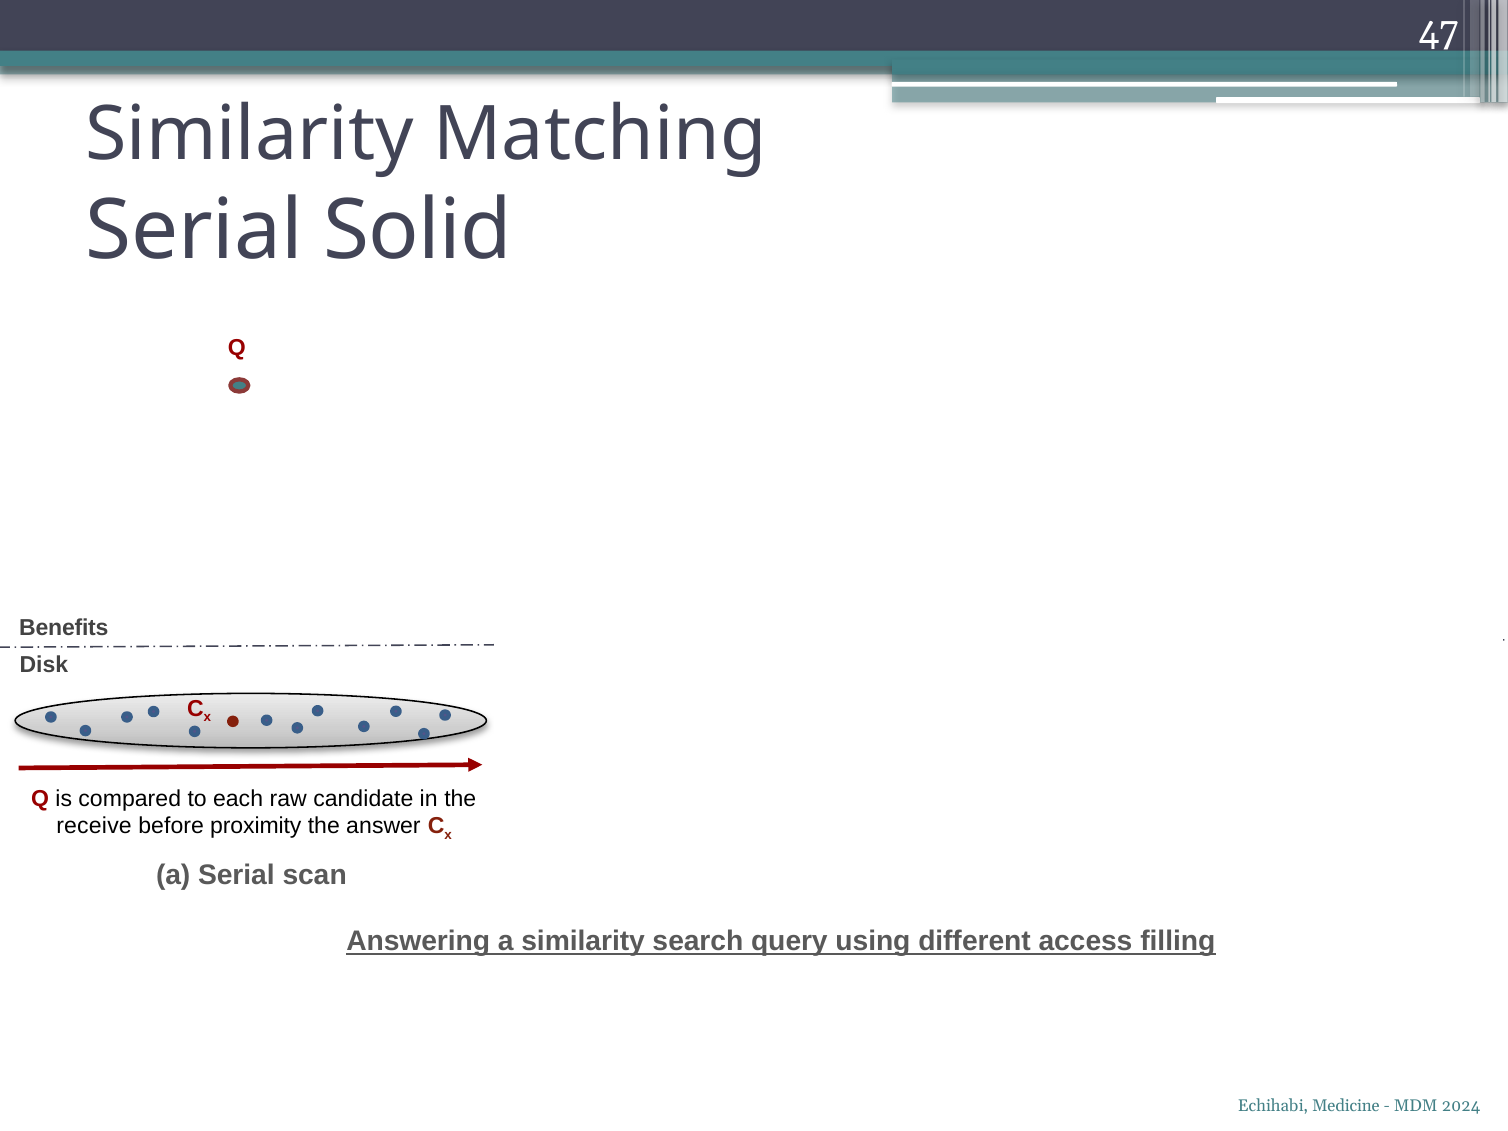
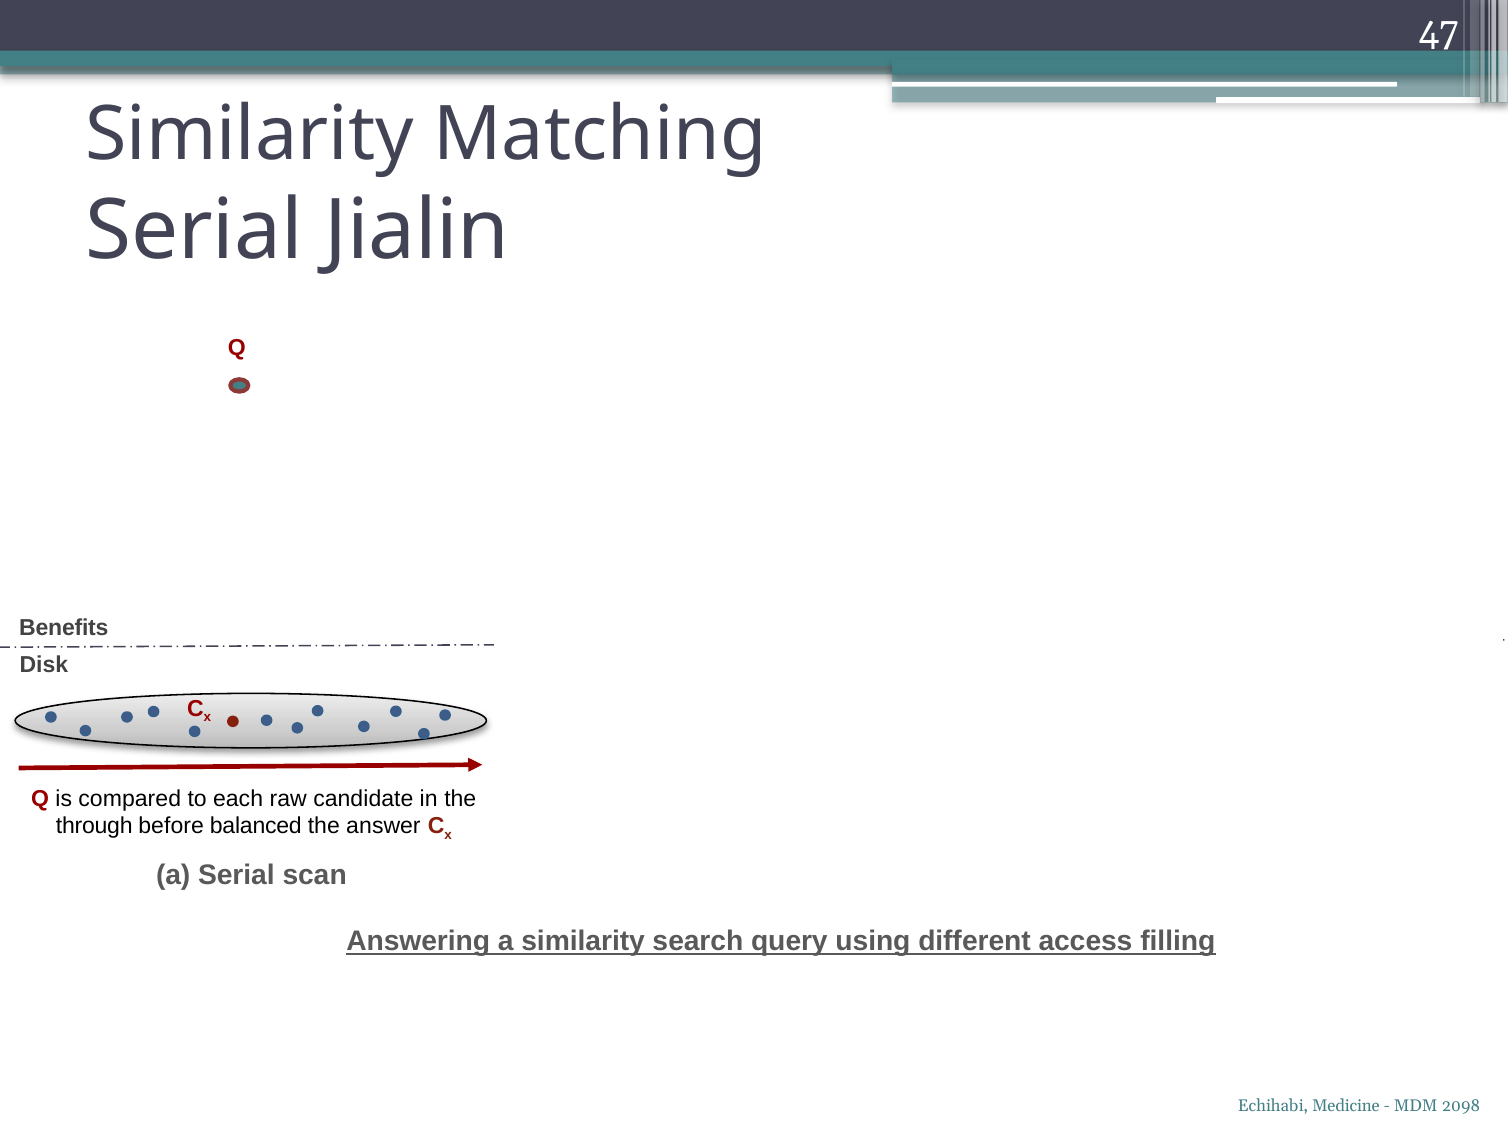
Solid: Solid -> Jialin
receive: receive -> through
proximity: proximity -> balanced
2024: 2024 -> 2098
